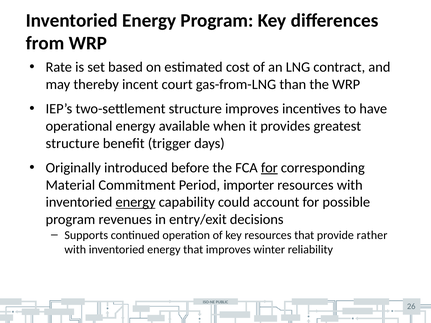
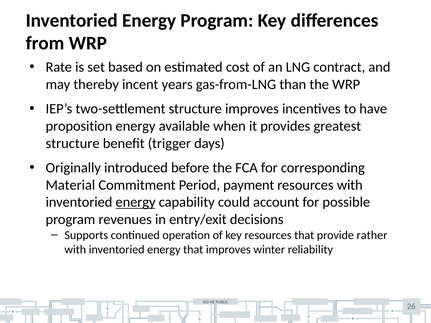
court: court -> years
operational: operational -> proposition
for at (269, 168) underline: present -> none
importer: importer -> payment
